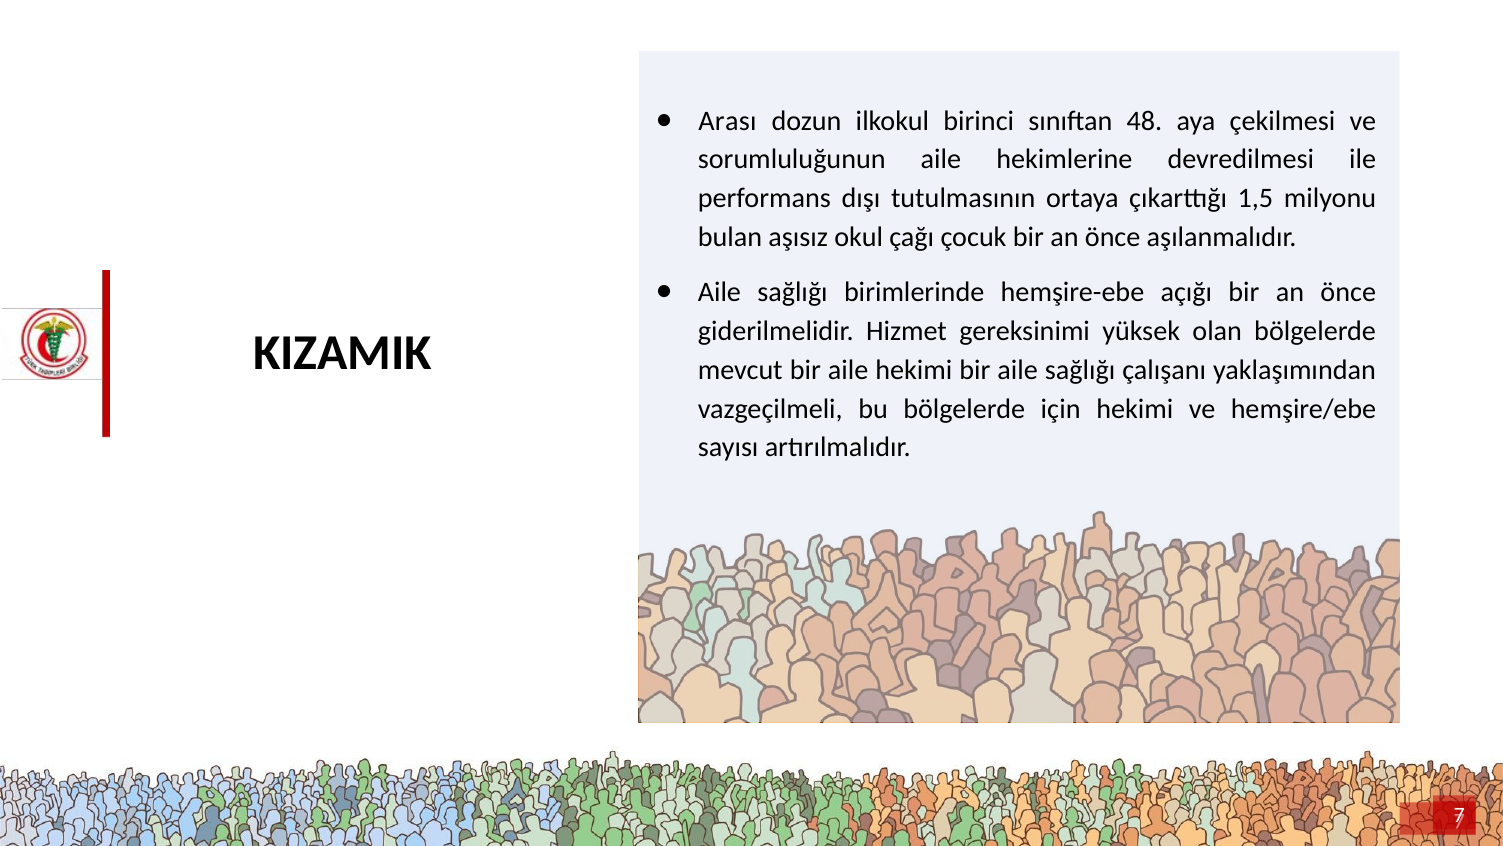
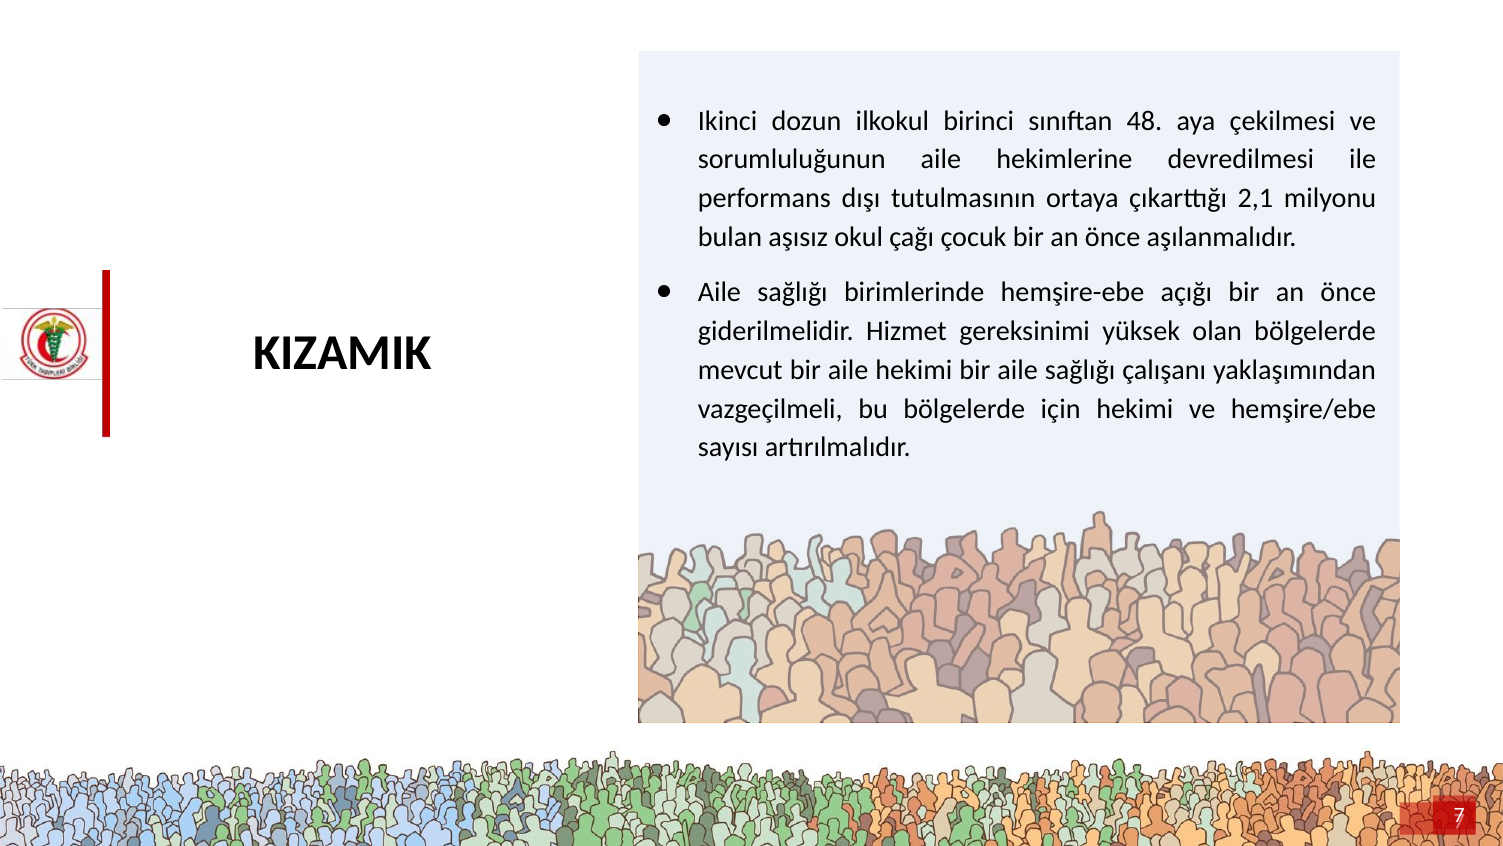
Arası: Arası -> Ikinci
1,5: 1,5 -> 2,1
